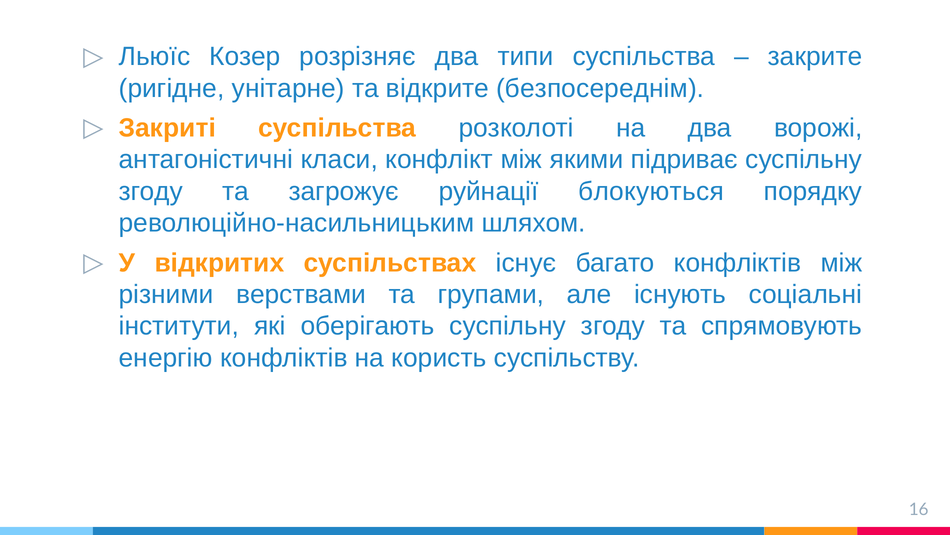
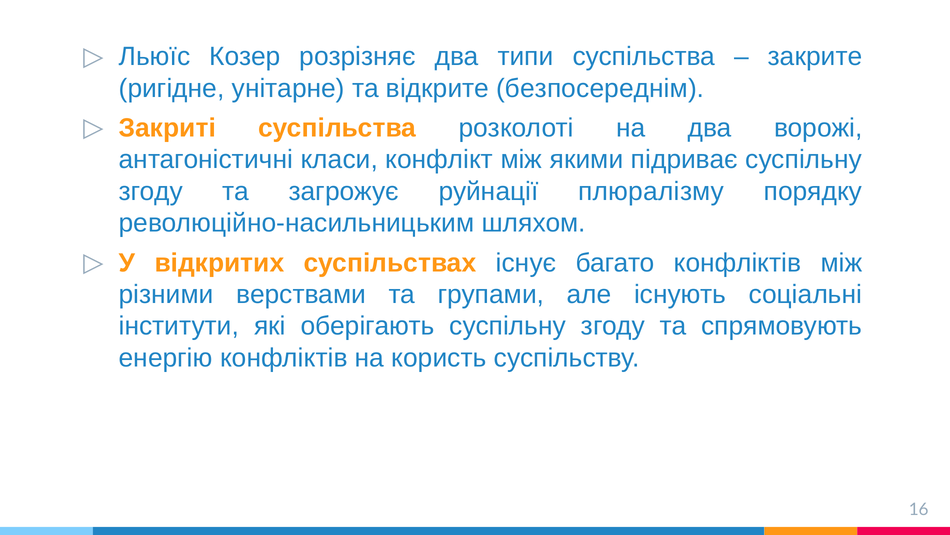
блокуються: блокуються -> плюралізму
